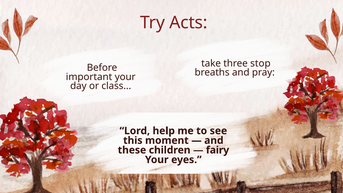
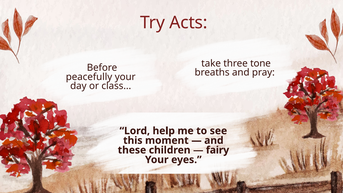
stop: stop -> tone
important: important -> peacefully
